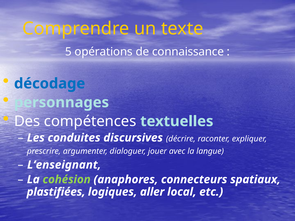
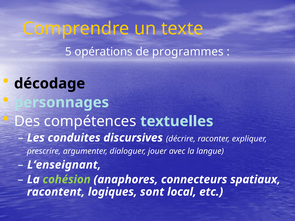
connaissance: connaissance -> programmes
décodage colour: blue -> black
plastifiées: plastifiées -> racontent
aller: aller -> sont
